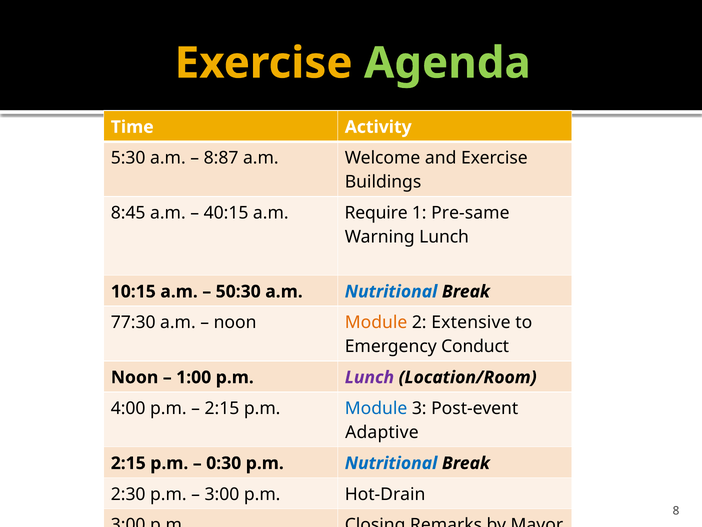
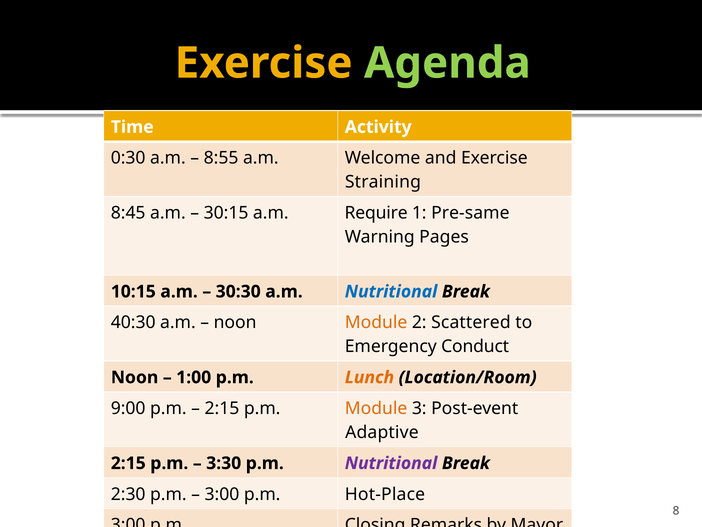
5:30: 5:30 -> 0:30
8:87: 8:87 -> 8:55
Buildings: Buildings -> Straining
40:15: 40:15 -> 30:15
Warning Lunch: Lunch -> Pages
50:30: 50:30 -> 30:30
77:30: 77:30 -> 40:30
Extensive: Extensive -> Scattered
Lunch at (369, 377) colour: purple -> orange
4:00: 4:00 -> 9:00
Module at (376, 408) colour: blue -> orange
0:30: 0:30 -> 3:30
Nutritional at (391, 463) colour: blue -> purple
Hot-Drain: Hot-Drain -> Hot-Place
